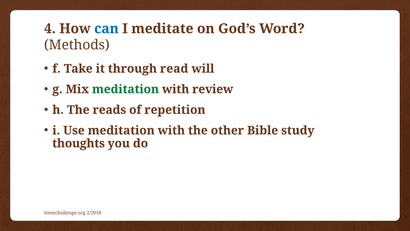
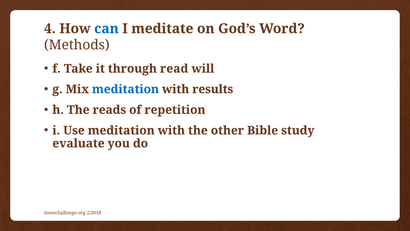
meditation at (126, 89) colour: green -> blue
review: review -> results
thoughts: thoughts -> evaluate
